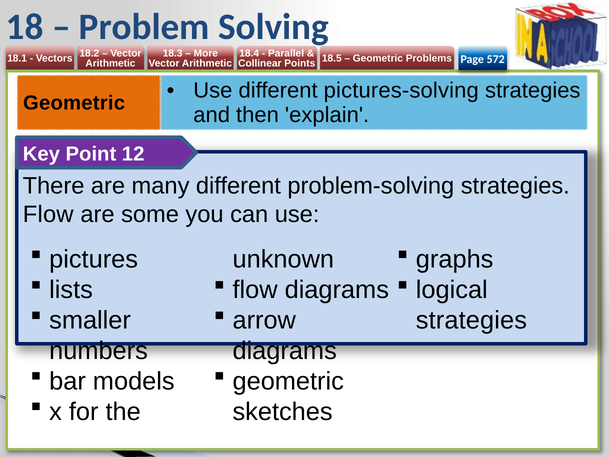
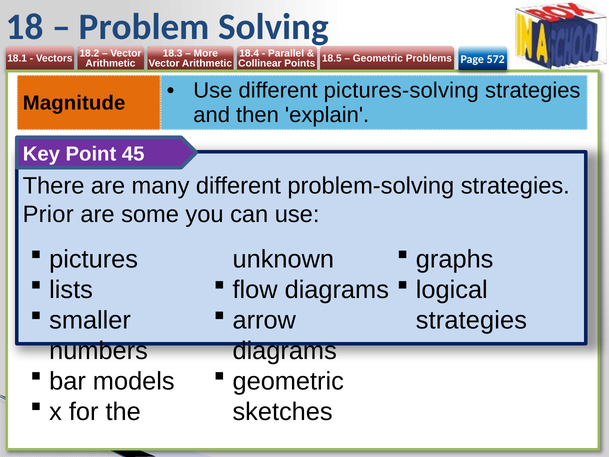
Geometric at (74, 103): Geometric -> Magnitude
12: 12 -> 45
Flow at (48, 214): Flow -> Prior
